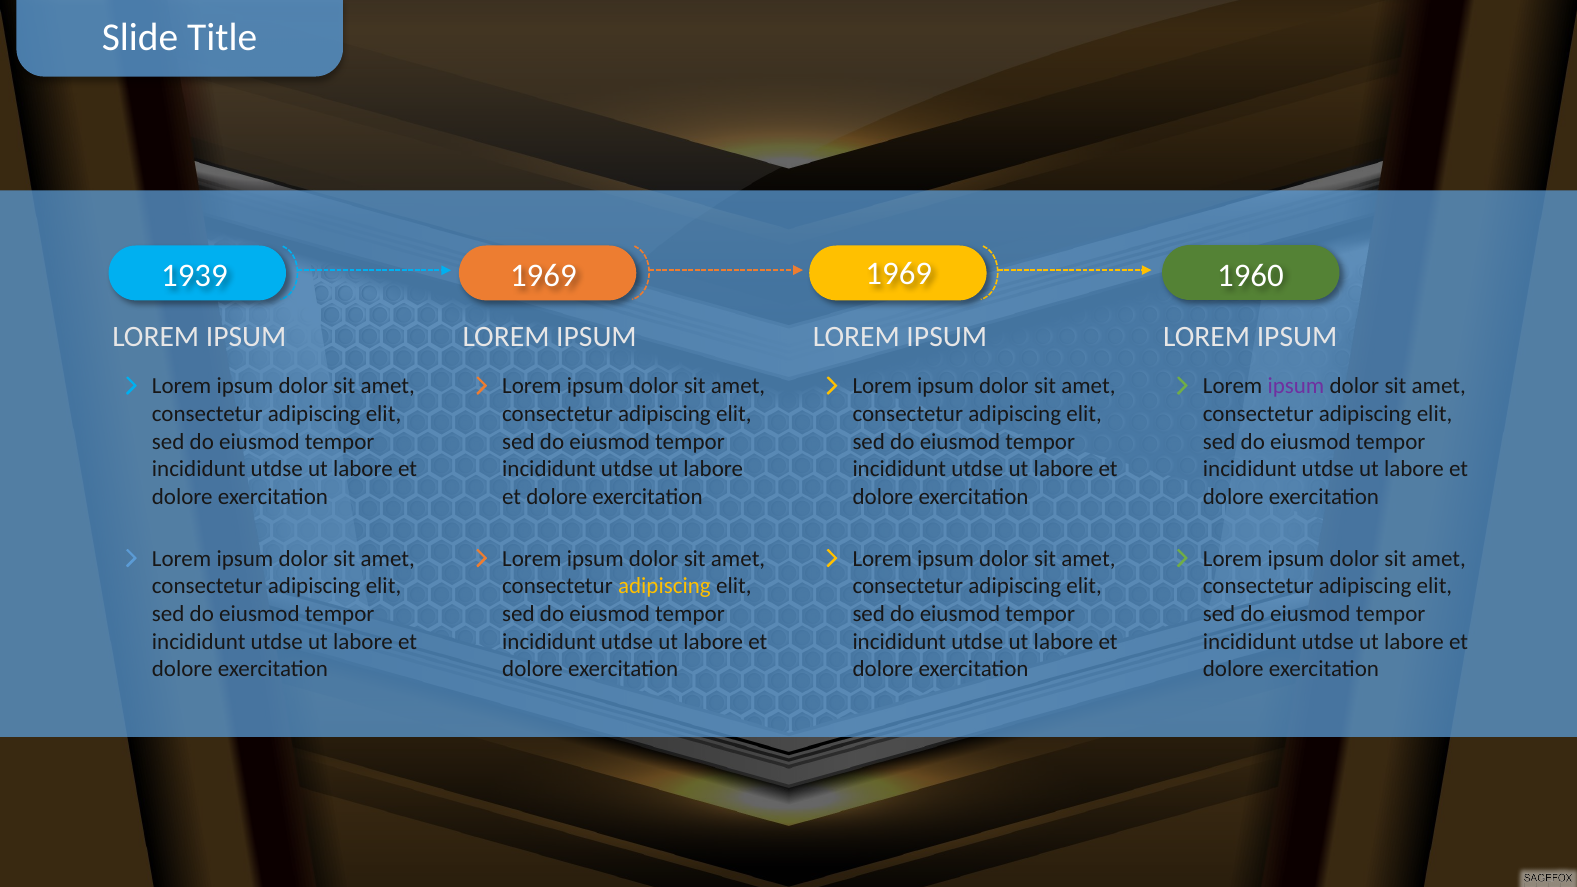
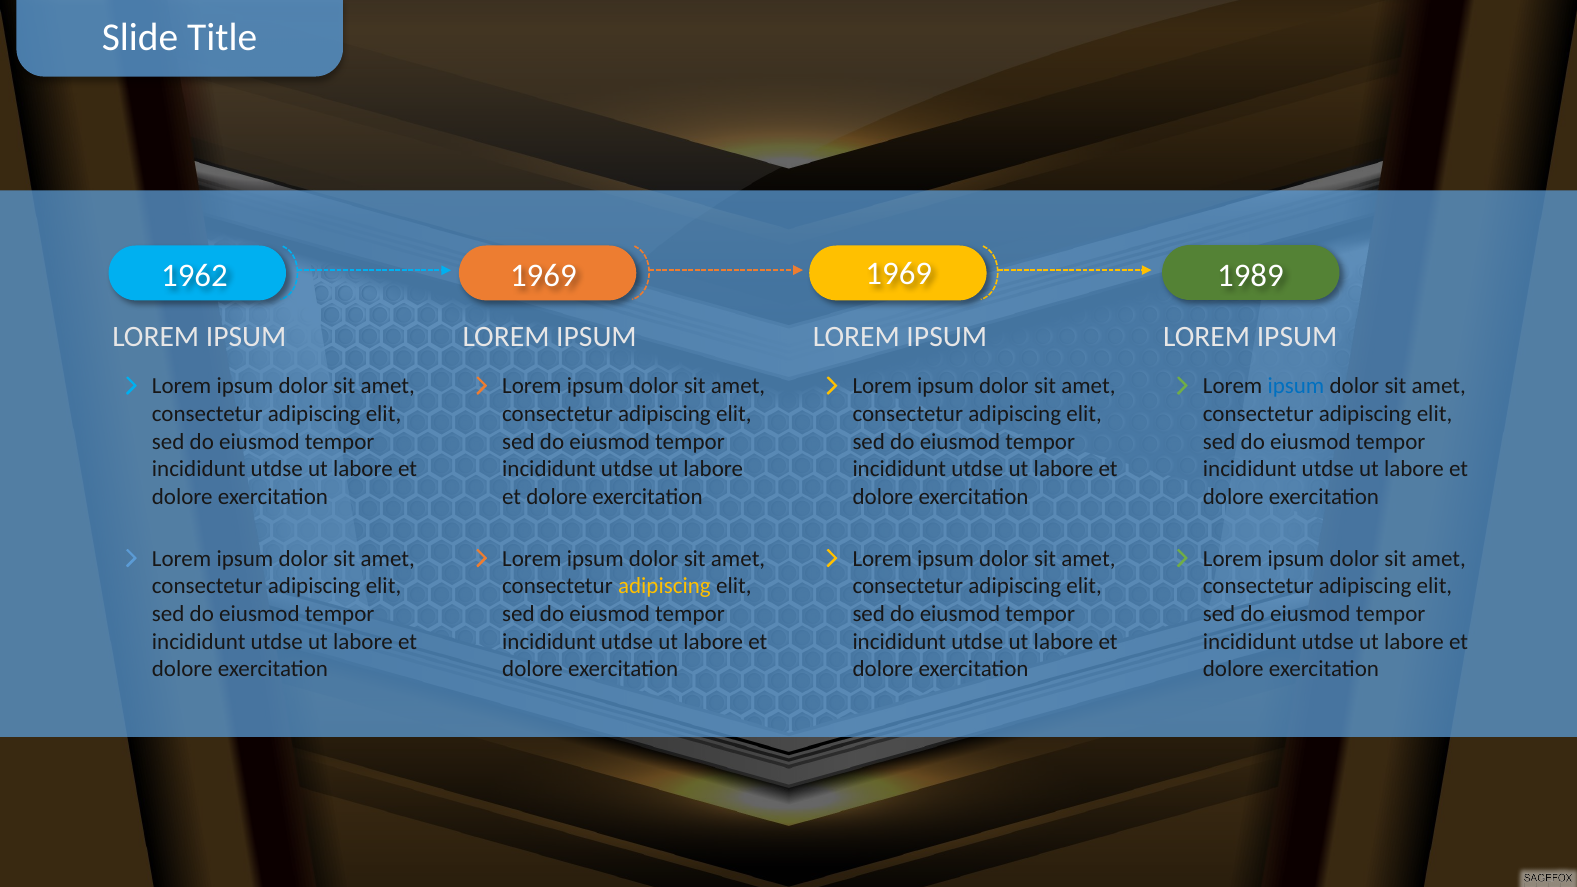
1939: 1939 -> 1962
1960: 1960 -> 1989
ipsum at (1296, 386) colour: purple -> blue
